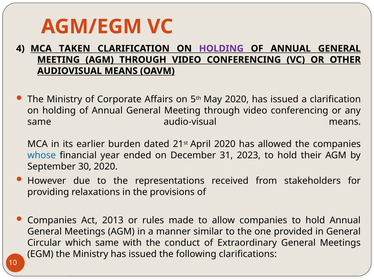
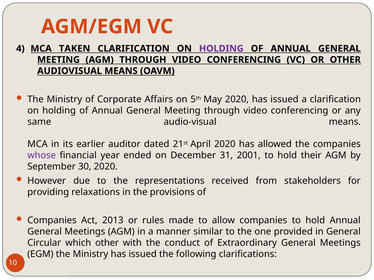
burden: burden -> auditor
whose colour: blue -> purple
2023: 2023 -> 2001
which same: same -> other
